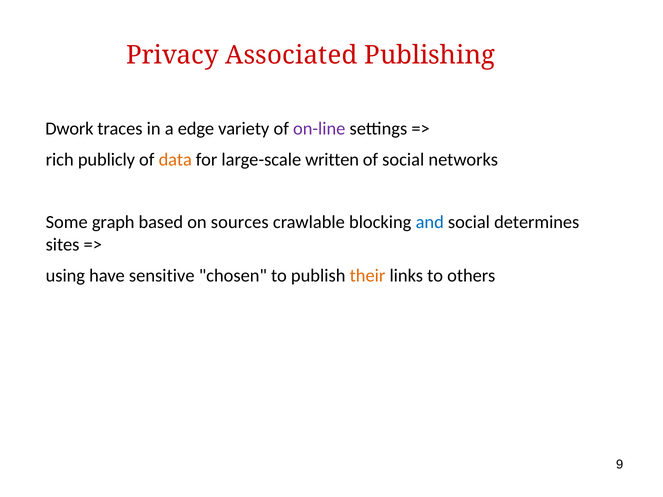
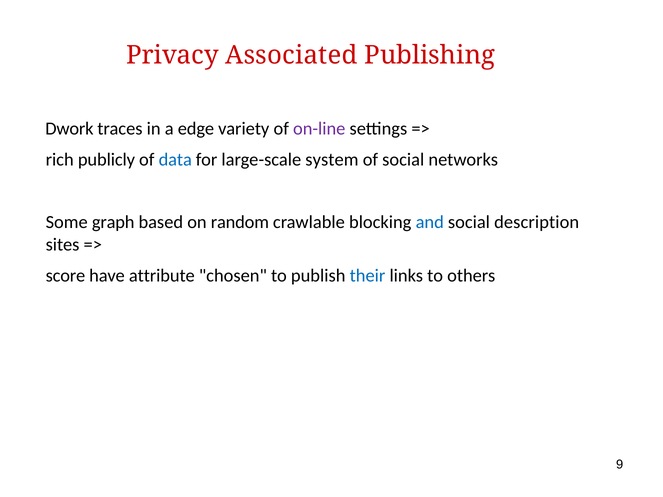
data colour: orange -> blue
written: written -> system
sources: sources -> random
determines: determines -> description
using: using -> score
sensitive: sensitive -> attribute
their colour: orange -> blue
